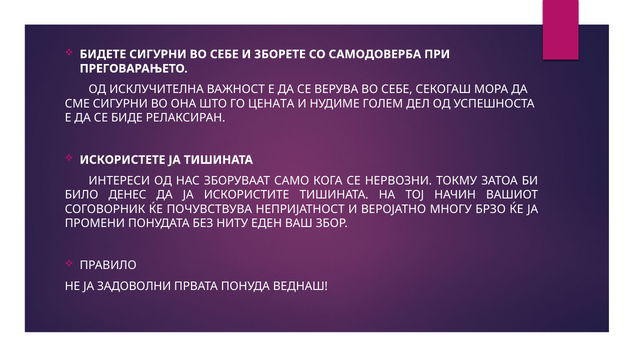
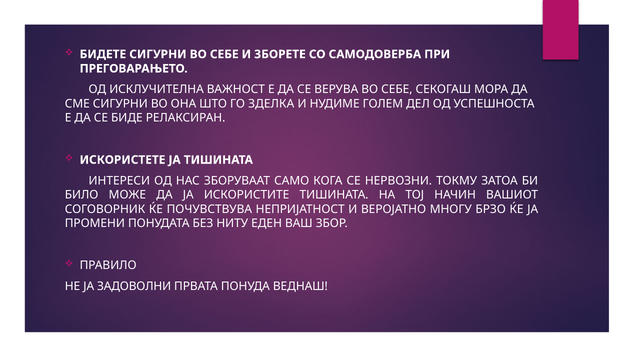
ЦЕНАТА: ЦЕНАТА -> ЗДЕЛКА
ДЕНЕС: ДЕНЕС -> МОЖЕ
